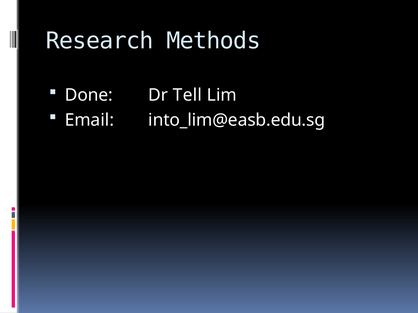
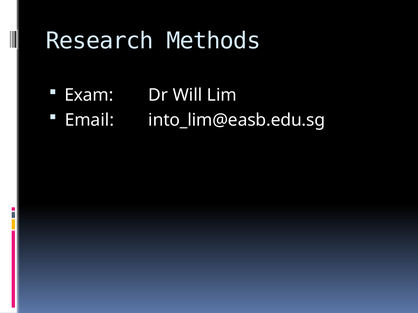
Done: Done -> Exam
Tell: Tell -> Will
